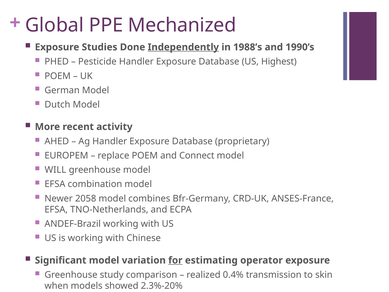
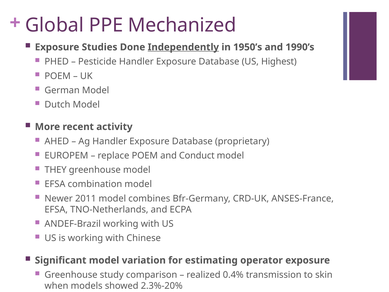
1988’s: 1988’s -> 1950’s
Connect: Connect -> Conduct
WILL: WILL -> THEY
2058: 2058 -> 2011
for underline: present -> none
